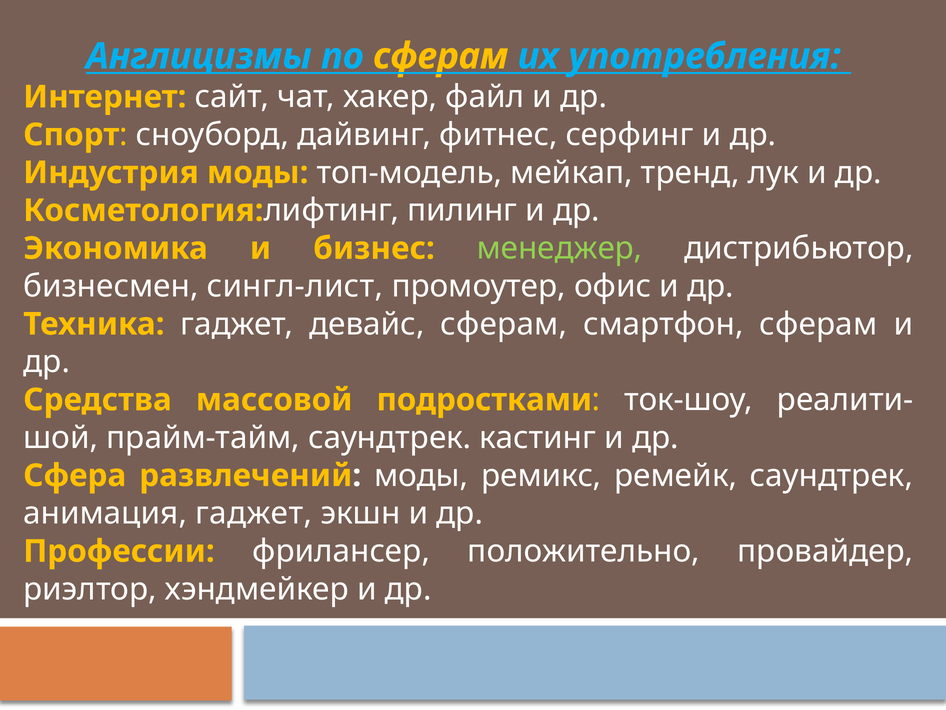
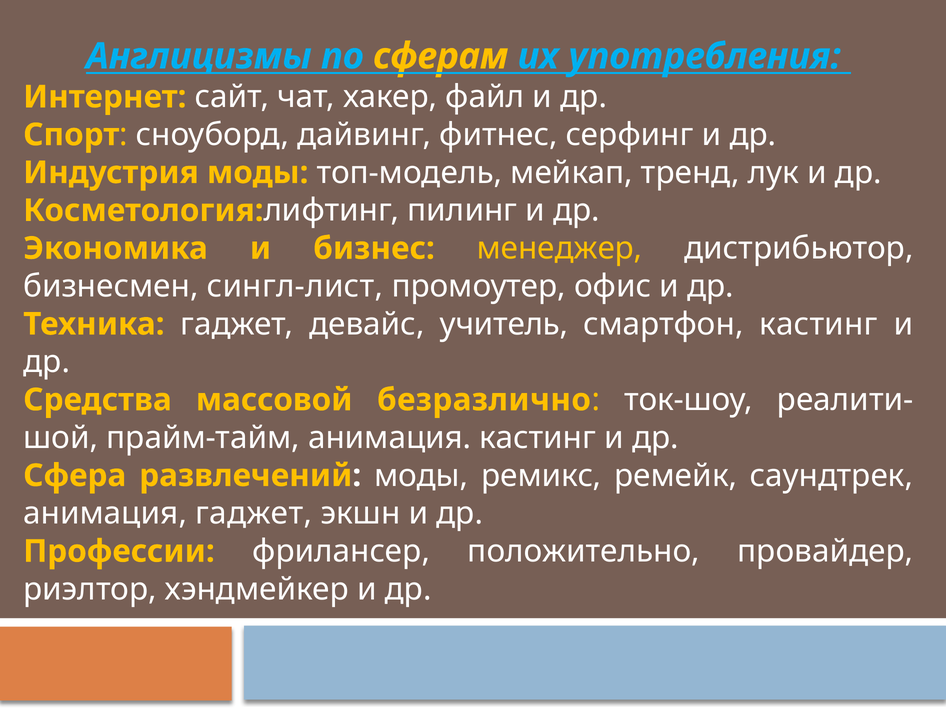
менеджер colour: light green -> yellow
девайс сферам: сферам -> учитель
смартфон сферам: сферам -> кастинг
подростками: подростками -> безразлично
прайм-тайм саундтрек: саундтрек -> анимация
